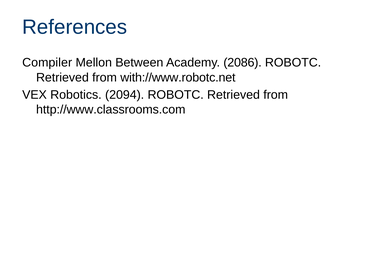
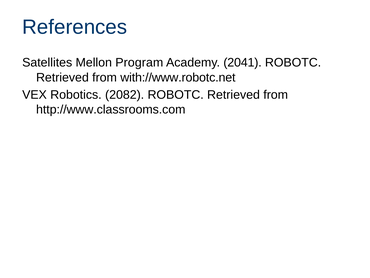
Compiler: Compiler -> Satellites
Between: Between -> Program
2086: 2086 -> 2041
2094: 2094 -> 2082
